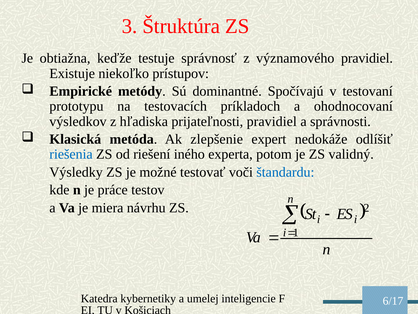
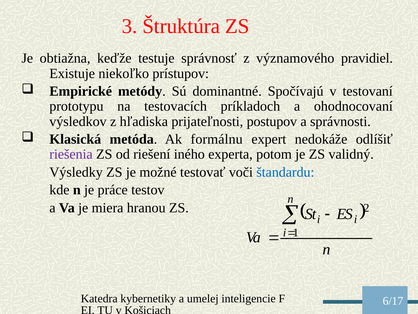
prijateľnosti pravidiel: pravidiel -> postupov
zlepšenie: zlepšenie -> formálnu
riešenia colour: blue -> purple
návrhu: návrhu -> hranou
